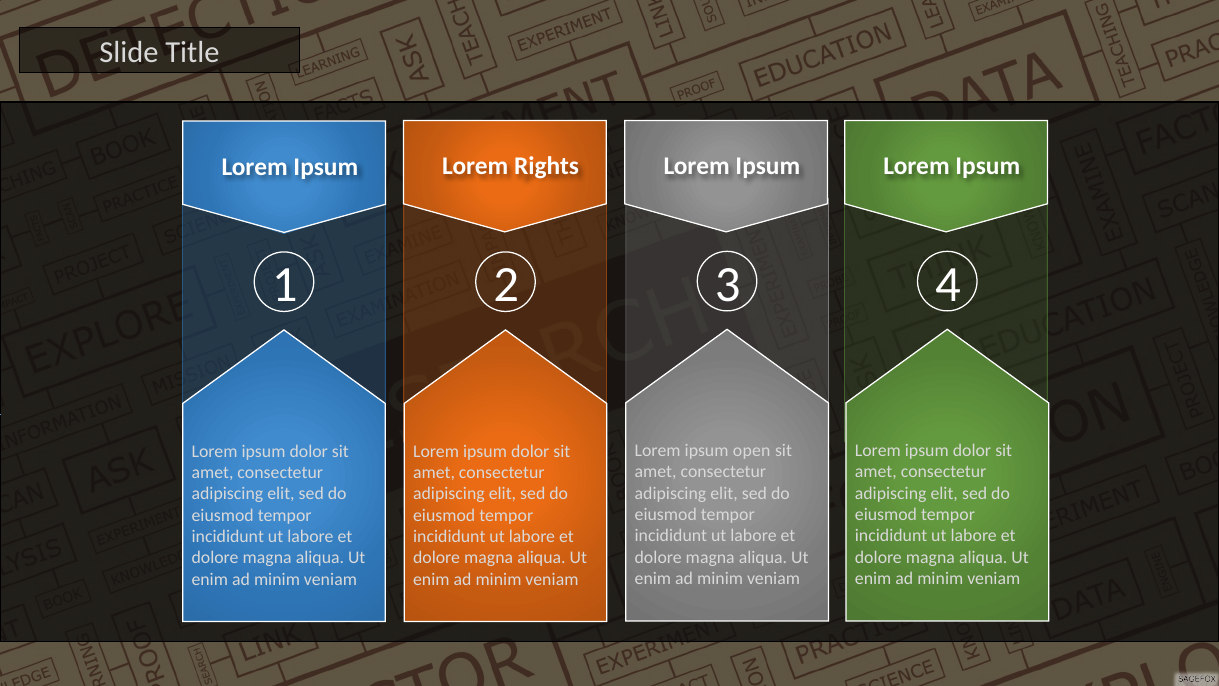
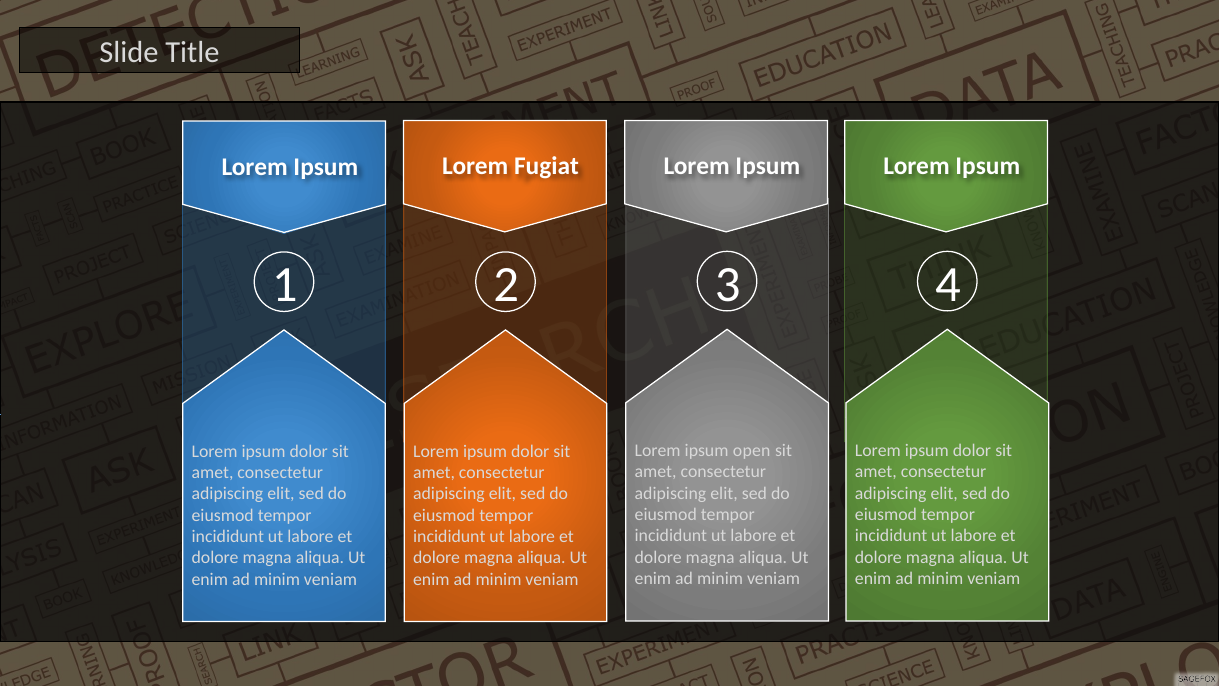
Rights: Rights -> Fugiat
